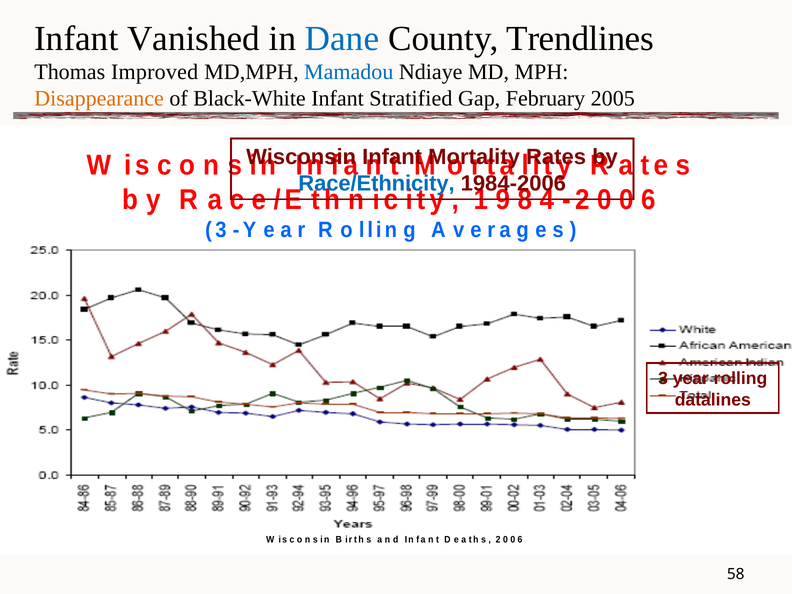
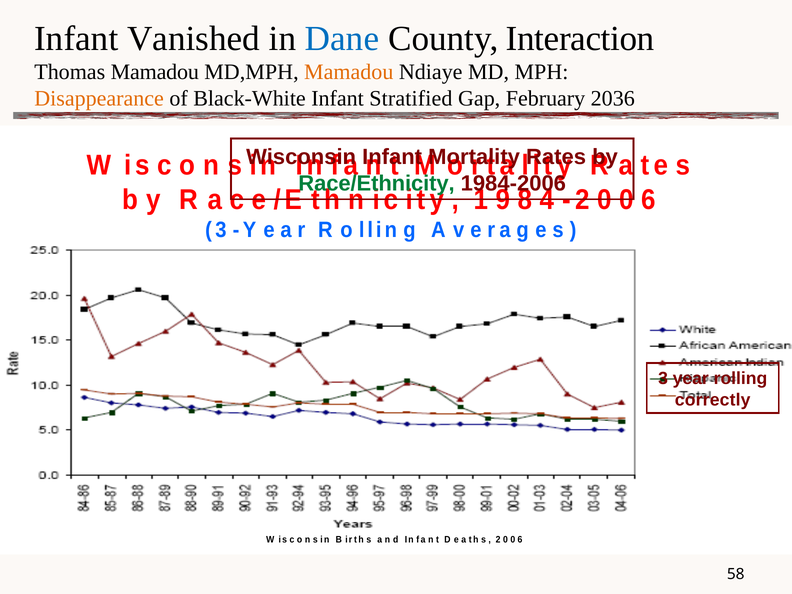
Trendlines: Trendlines -> Interaction
Thomas Improved: Improved -> Mamadou
Mamadou at (349, 72) colour: blue -> orange
2005: 2005 -> 2036
Race/Ethnicity colour: blue -> green
datalines: datalines -> correctly
